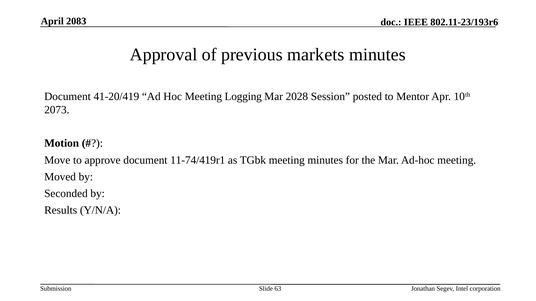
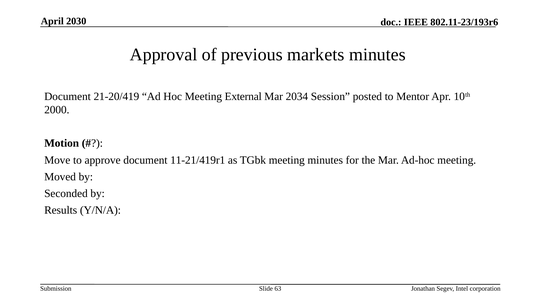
2083: 2083 -> 2030
41-20/419: 41-20/419 -> 21-20/419
Logging: Logging -> External
2028: 2028 -> 2034
2073: 2073 -> 2000
11-74/419r1: 11-74/419r1 -> 11-21/419r1
